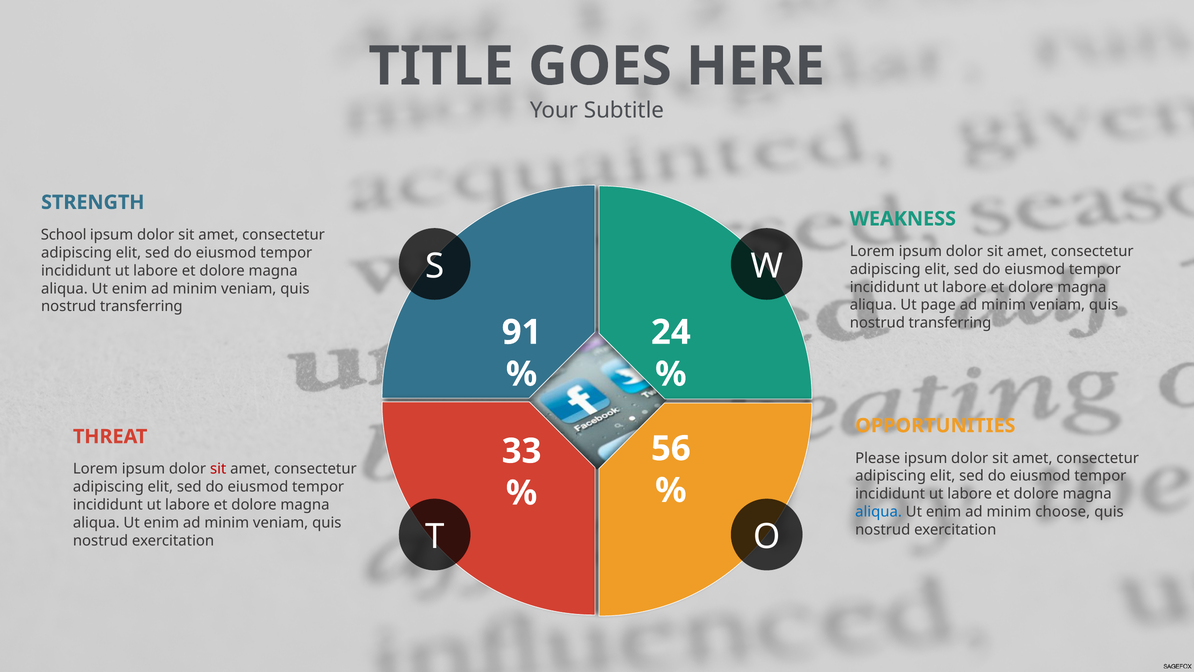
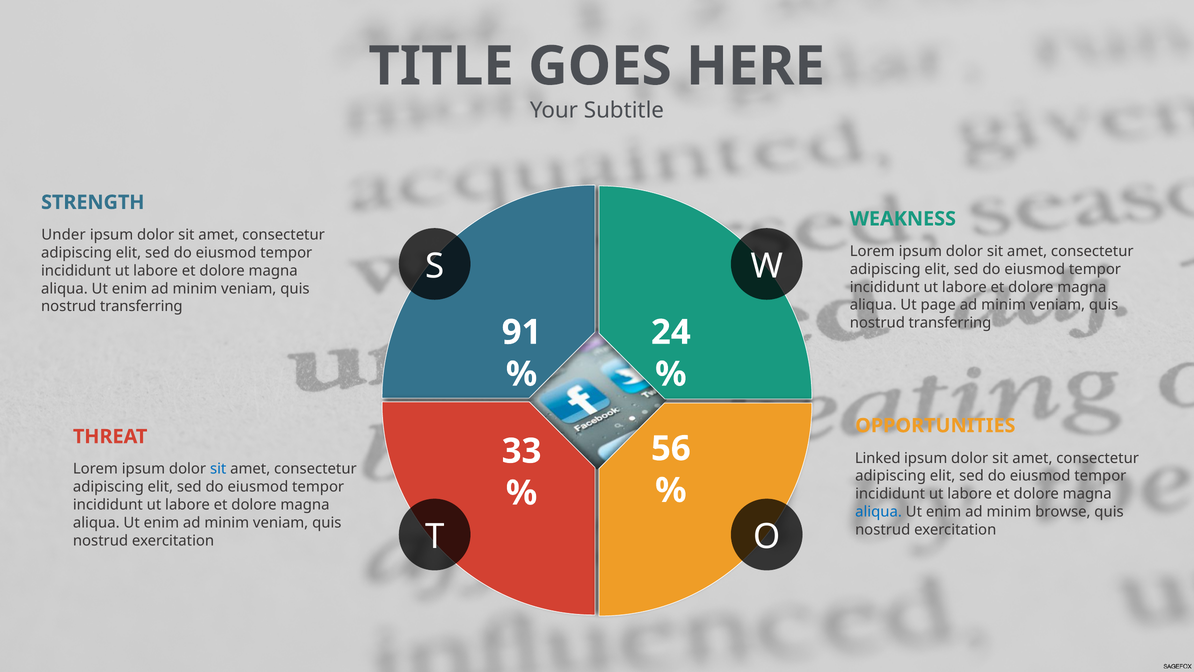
School: School -> Under
Please: Please -> Linked
sit at (218, 469) colour: red -> blue
choose: choose -> browse
